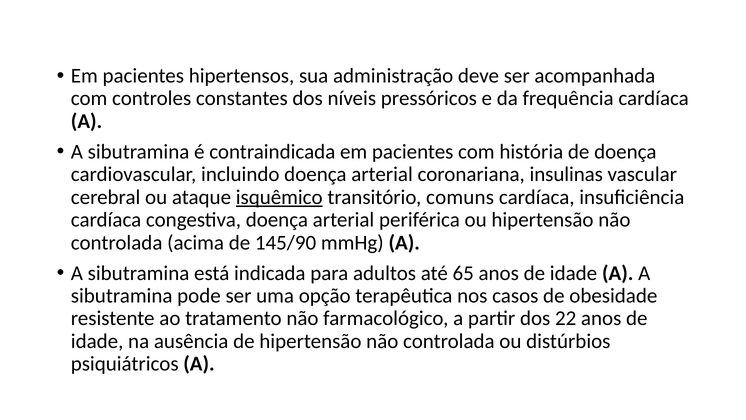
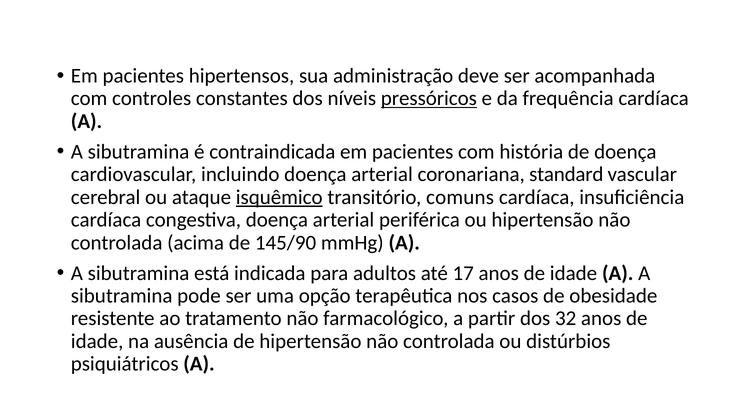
pressóricos underline: none -> present
insulinas: insulinas -> standard
65: 65 -> 17
22: 22 -> 32
